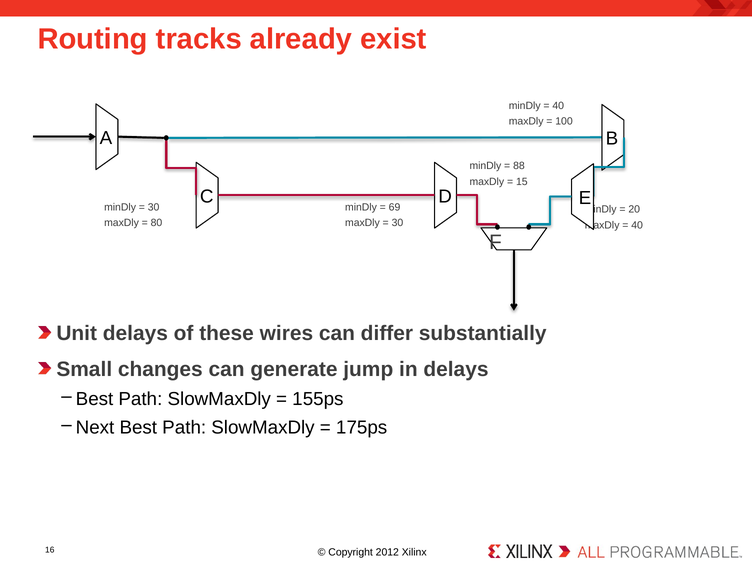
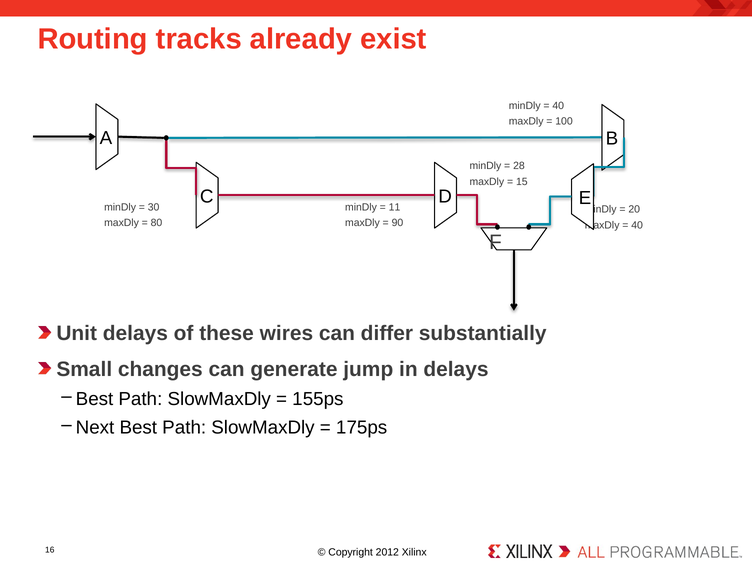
88: 88 -> 28
69: 69 -> 11
30 at (397, 223): 30 -> 90
